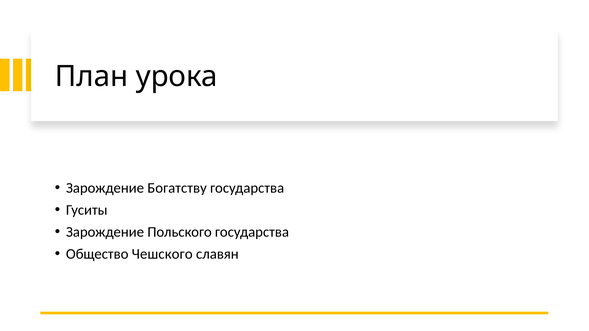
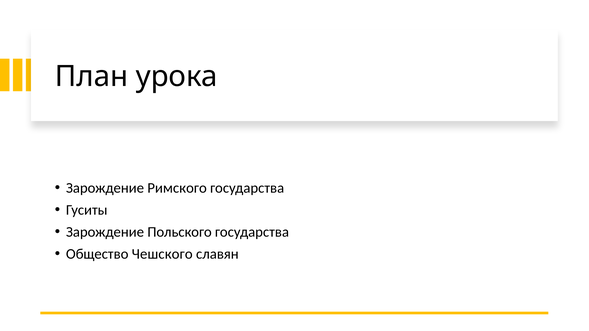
Богатству: Богатству -> Римского
